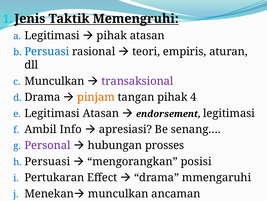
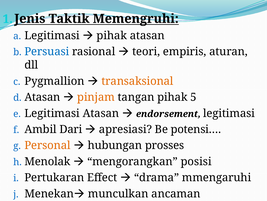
Munculkan at (55, 81): Munculkan -> Pygmallion
transaksional colour: purple -> orange
Drama at (42, 97): Drama -> Atasan
4: 4 -> 5
Info: Info -> Dari
senang…: senang… -> potensi…
Personal colour: purple -> orange
Persuasi at (47, 161): Persuasi -> Menolak
